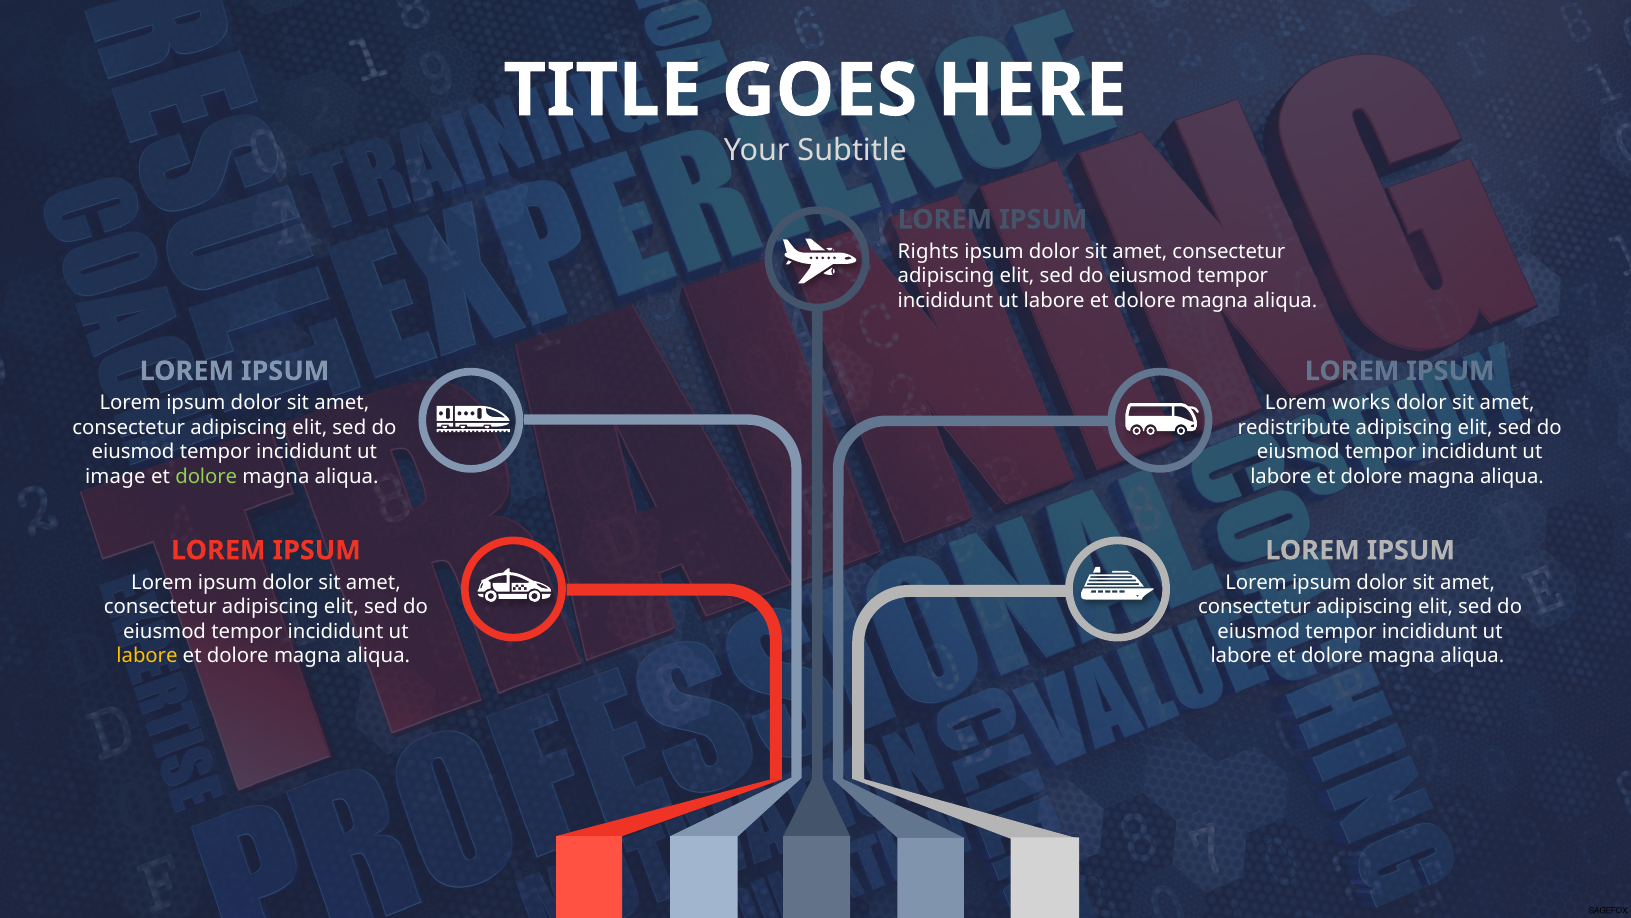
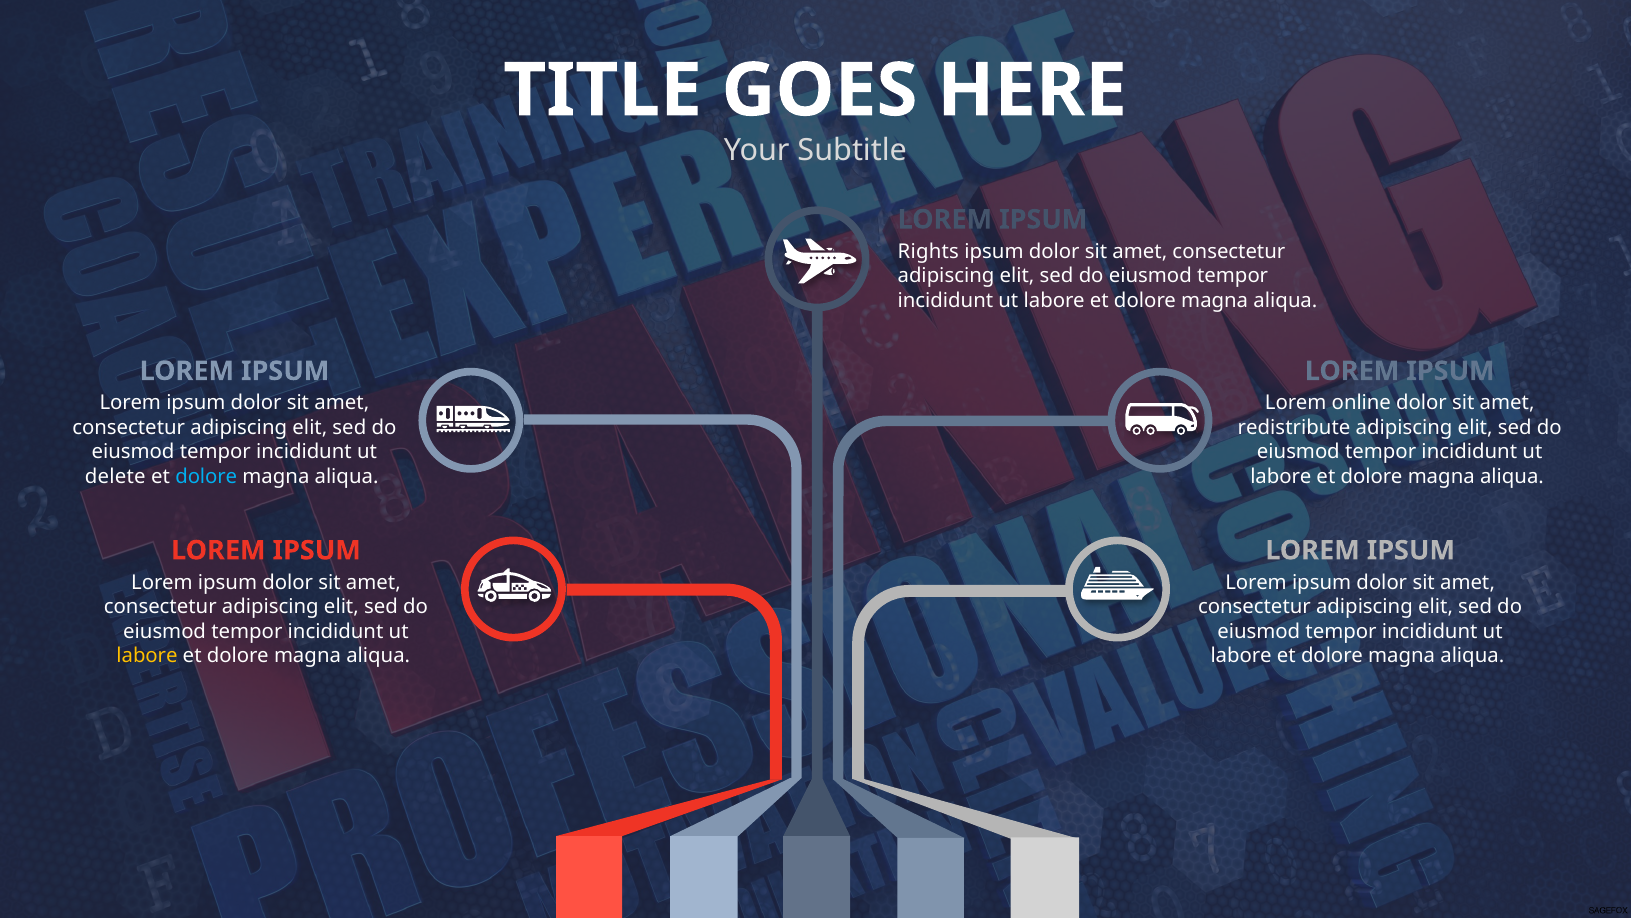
works: works -> online
image: image -> delete
dolore at (206, 476) colour: light green -> light blue
